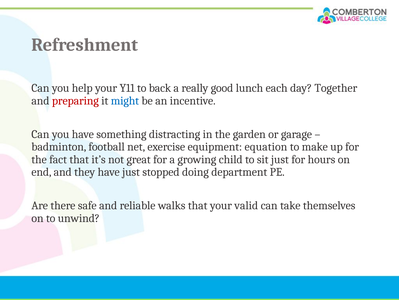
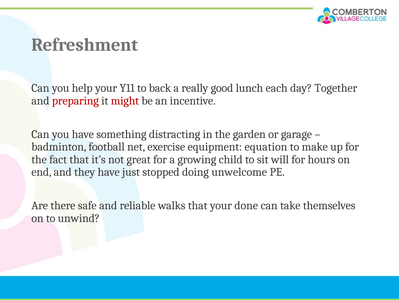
might colour: blue -> red
sit just: just -> will
department: department -> unwelcome
valid: valid -> done
